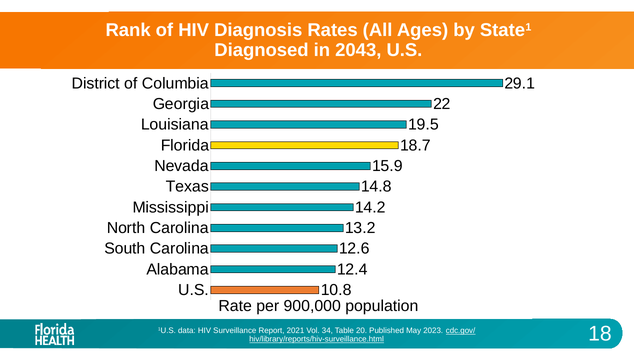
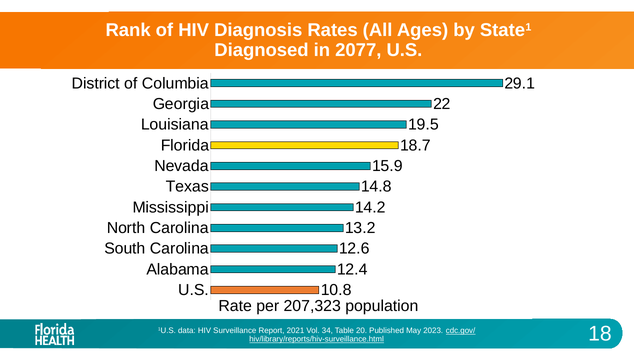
2043: 2043 -> 2077
900,000: 900,000 -> 207,323
